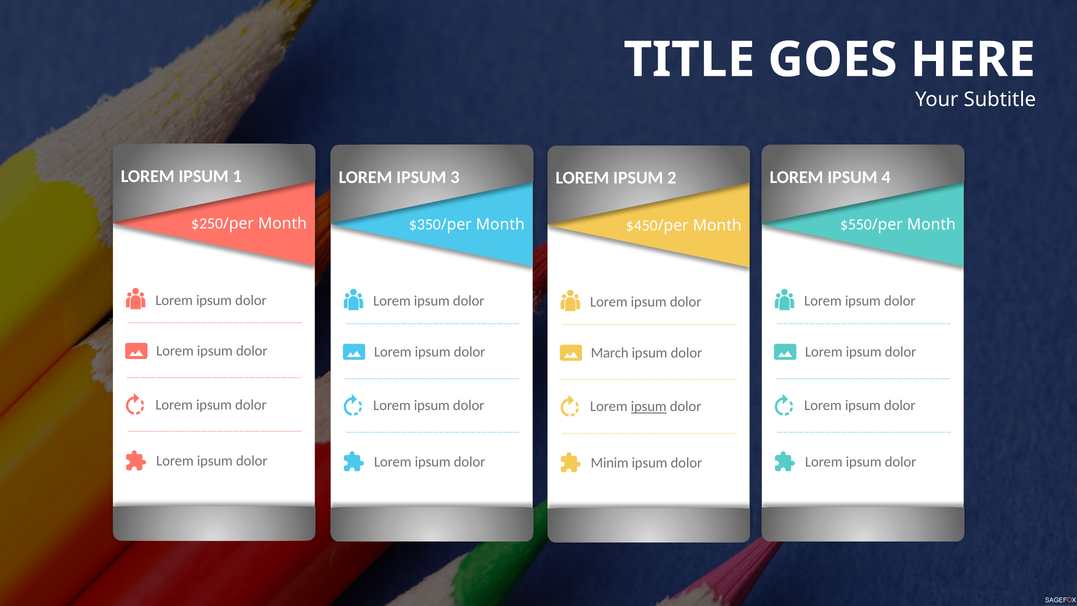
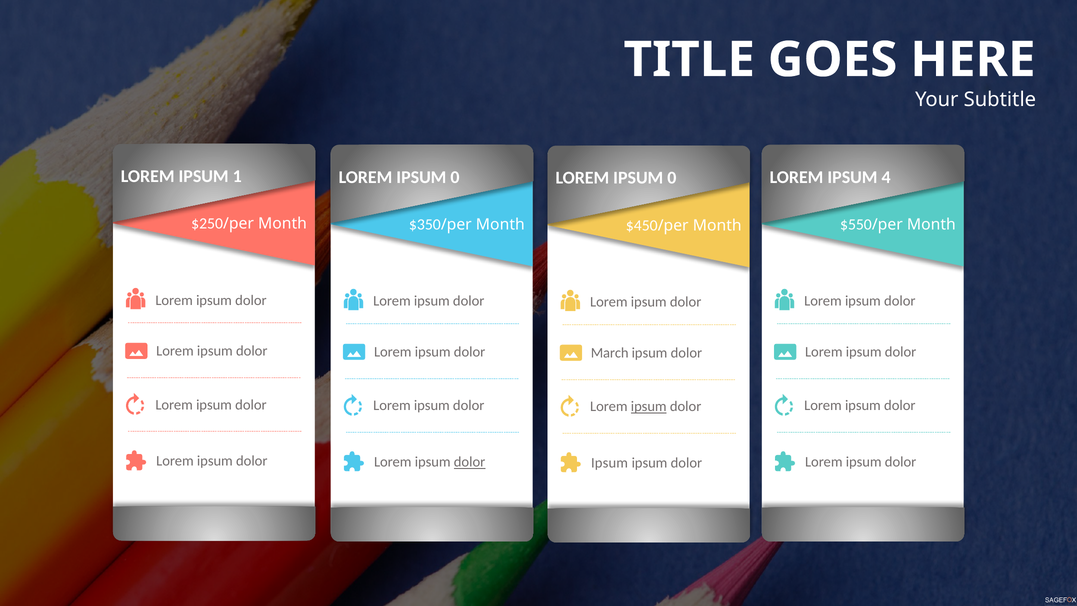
3 at (455, 177): 3 -> 0
2 at (672, 178): 2 -> 0
dolor at (470, 462) underline: none -> present
Minim at (610, 463): Minim -> Ipsum
